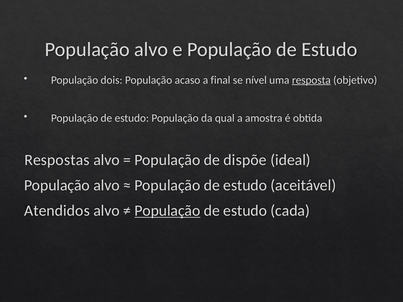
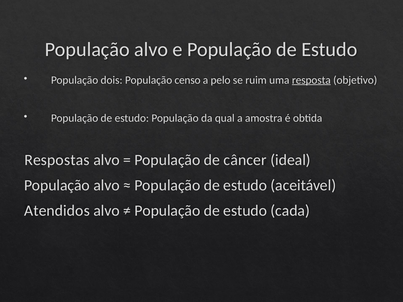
acaso: acaso -> censo
final: final -> pelo
nível: nível -> ruim
dispõe: dispõe -> câncer
População at (167, 211) underline: present -> none
